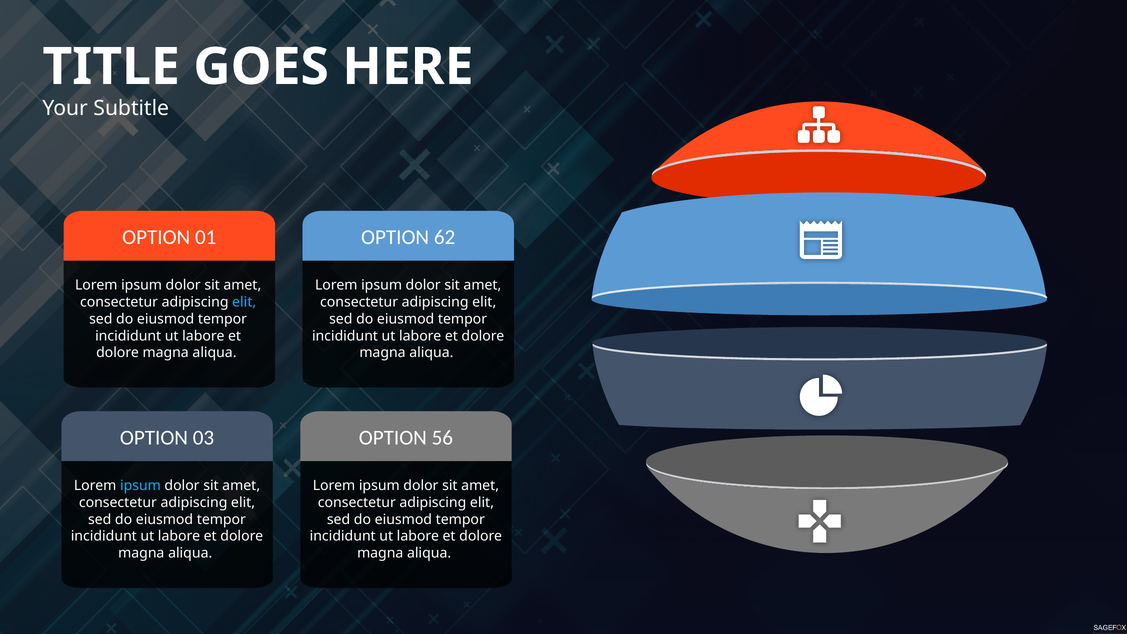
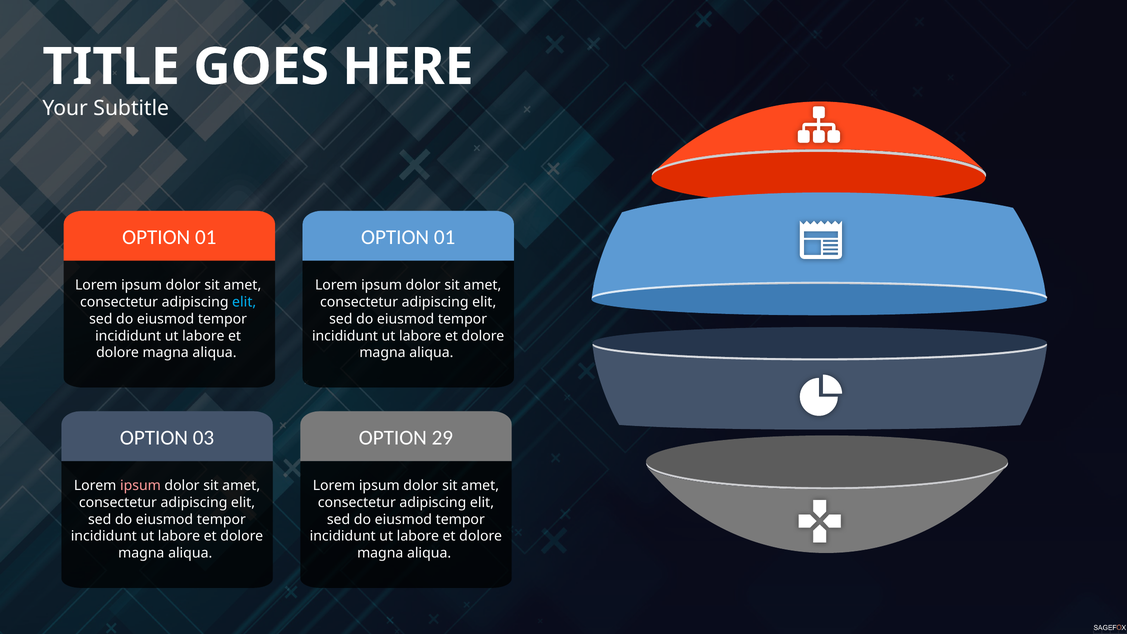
62 at (445, 237): 62 -> 01
56: 56 -> 29
ipsum at (140, 486) colour: light blue -> pink
